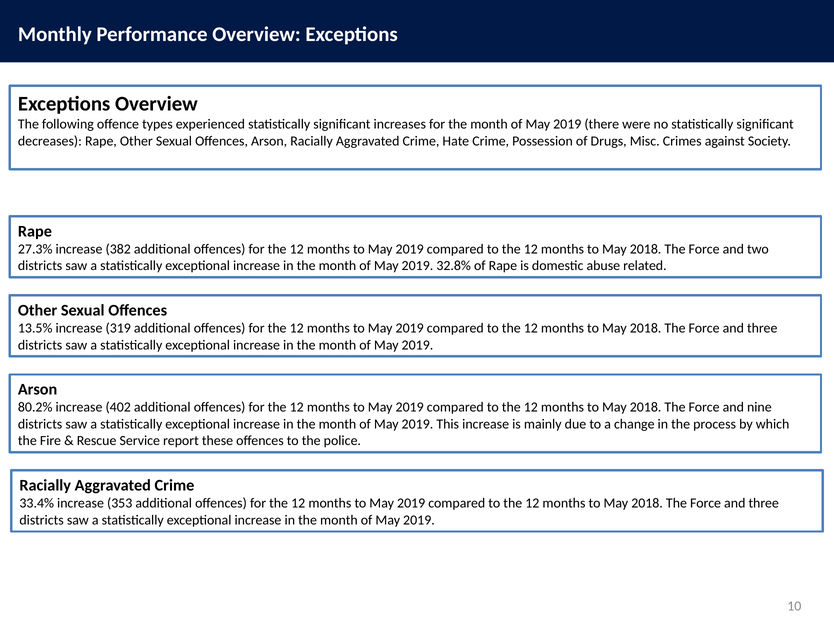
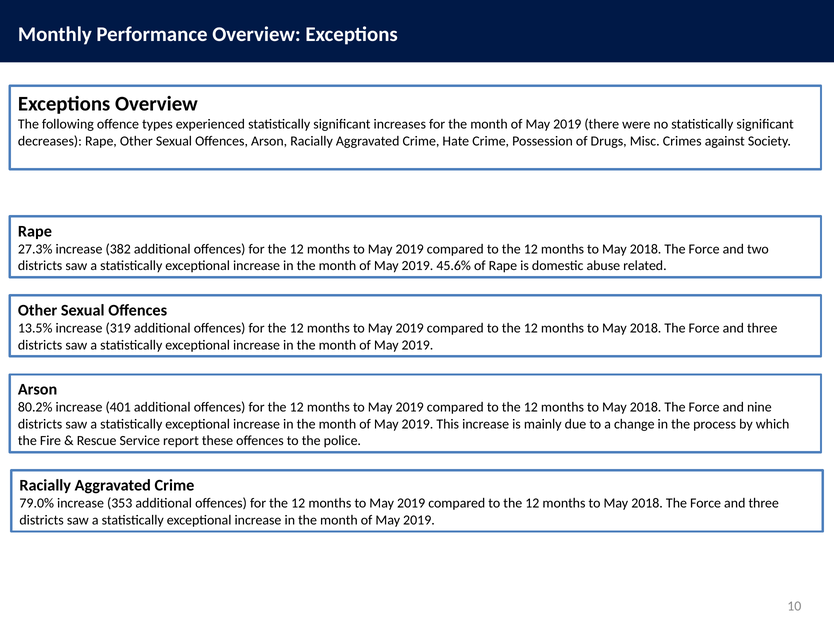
32.8%: 32.8% -> 45.6%
402: 402 -> 401
33.4%: 33.4% -> 79.0%
